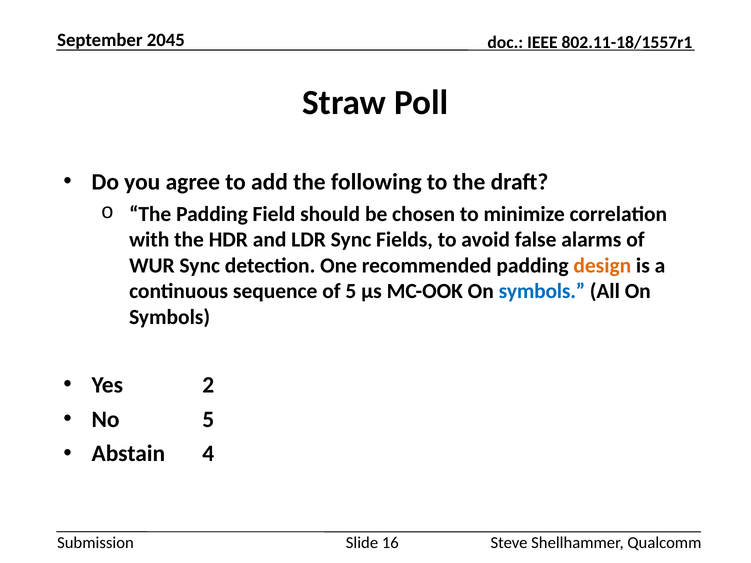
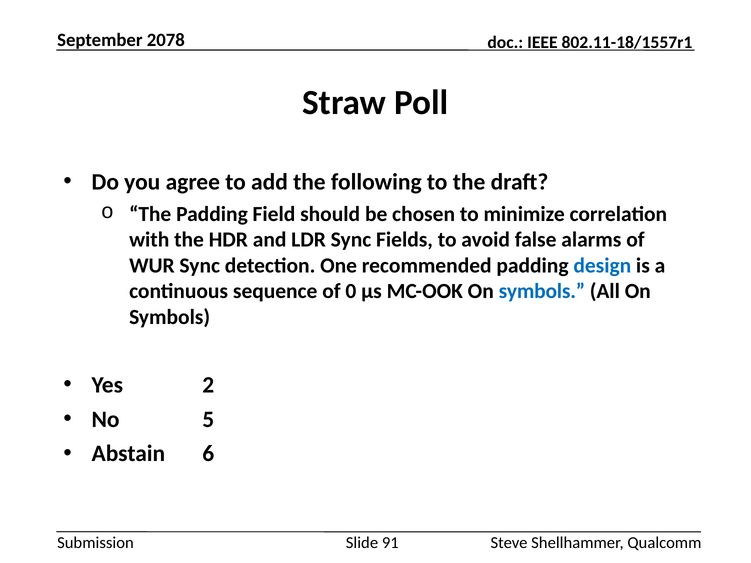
2045: 2045 -> 2078
design colour: orange -> blue
of 5: 5 -> 0
4: 4 -> 6
16: 16 -> 91
